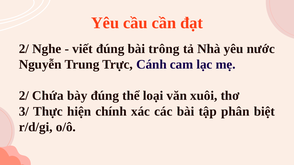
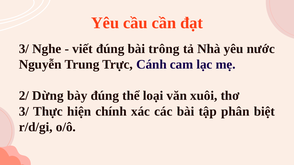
2/ at (24, 49): 2/ -> 3/
Chứa: Chứa -> Dừng
